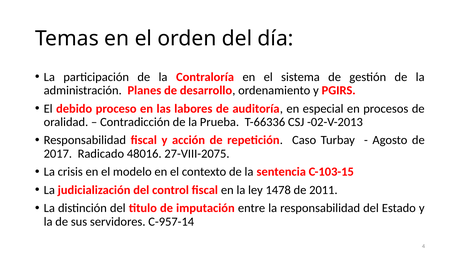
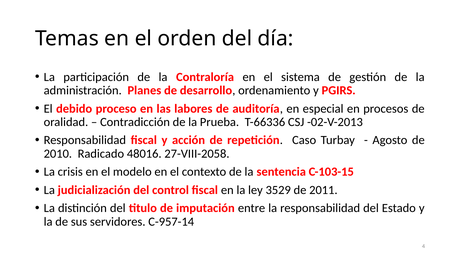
2017: 2017 -> 2010
27-VIII-2075: 27-VIII-2075 -> 27-VIII-2058
1478: 1478 -> 3529
